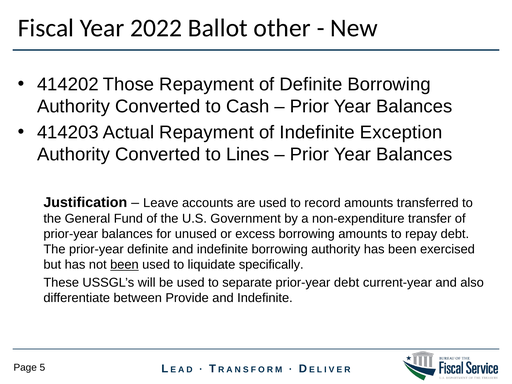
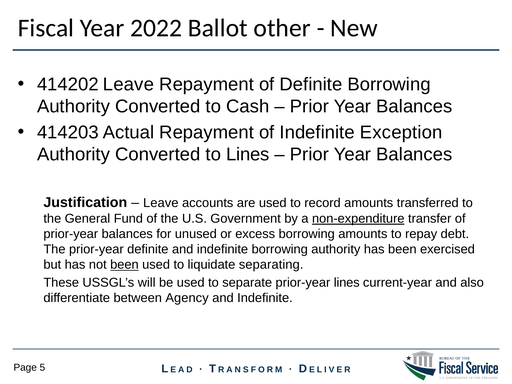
414202 Those: Those -> Leave
non-expenditure underline: none -> present
specifically: specifically -> separating
prior-year debt: debt -> lines
Provide: Provide -> Agency
